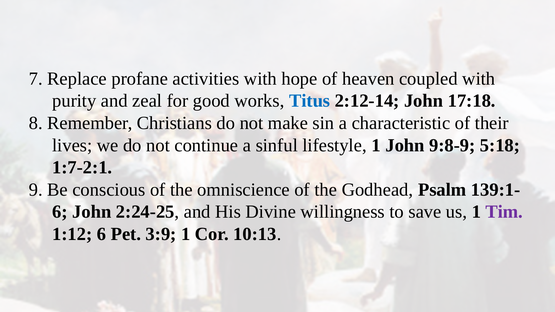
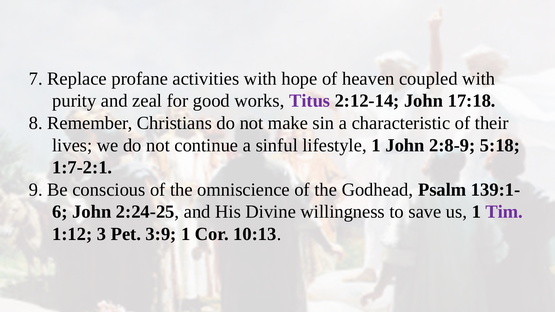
Titus colour: blue -> purple
9:8-9: 9:8-9 -> 2:8-9
1:12 6: 6 -> 3
